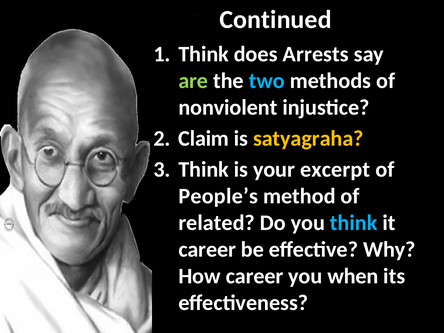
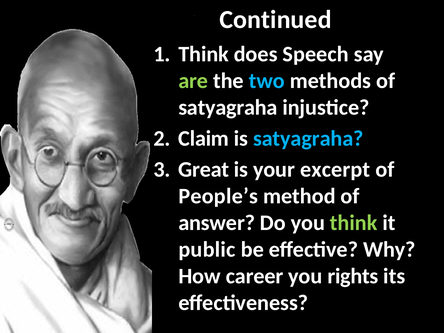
Arrests: Arrests -> Speech
nonviolent at (228, 107): nonviolent -> satyagraha
satyagraha at (308, 138) colour: yellow -> light blue
Think at (204, 170): Think -> Great
related: related -> answer
think at (354, 223) colour: light blue -> light green
career at (207, 249): career -> public
when: when -> rights
